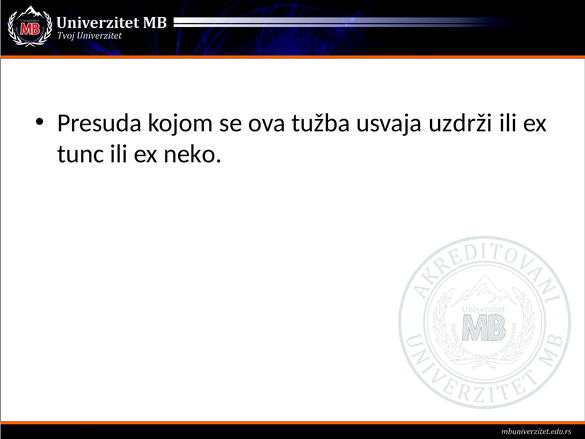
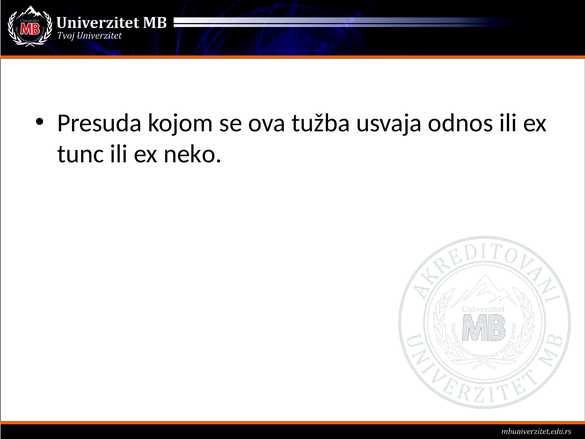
uzdrži: uzdrži -> odnos
